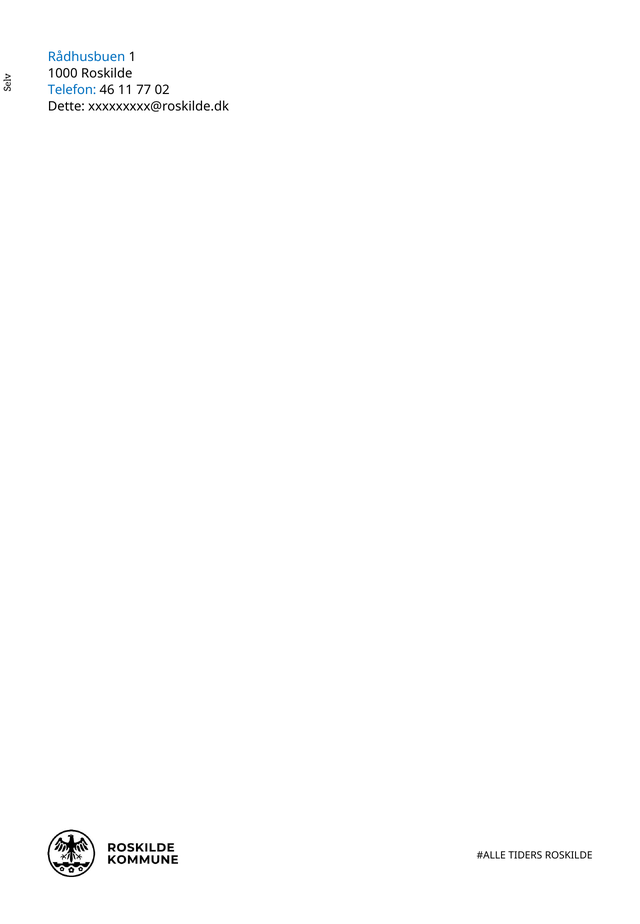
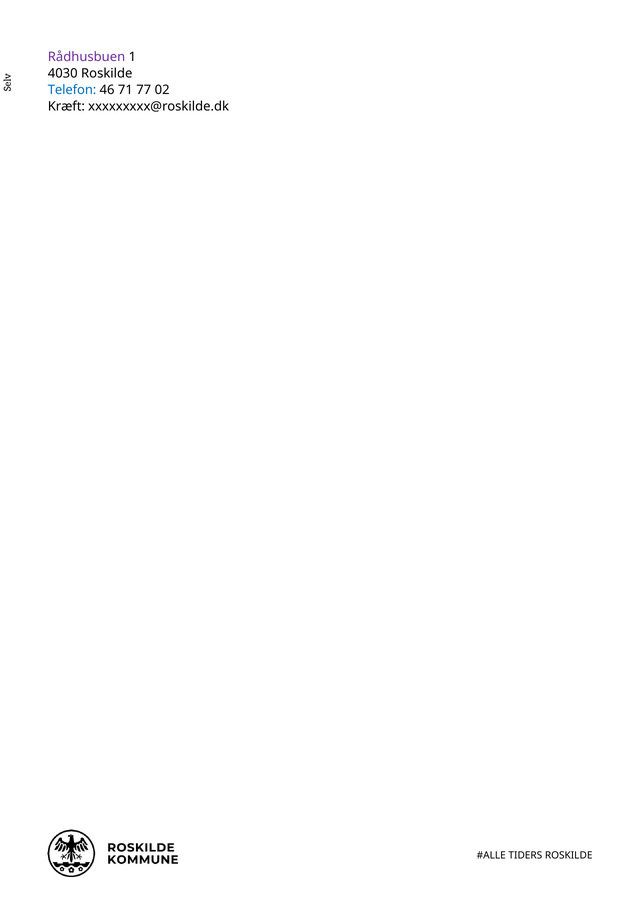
Rådhusbuen colour: blue -> purple
1000: 1000 -> 4030
11: 11 -> 71
Dette: Dette -> Kræft
